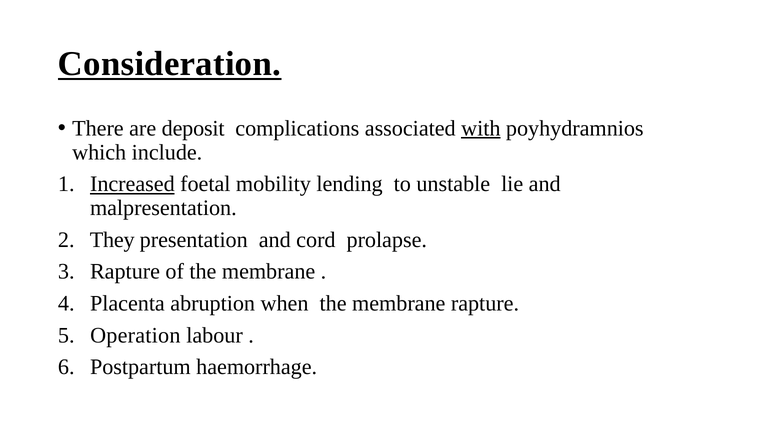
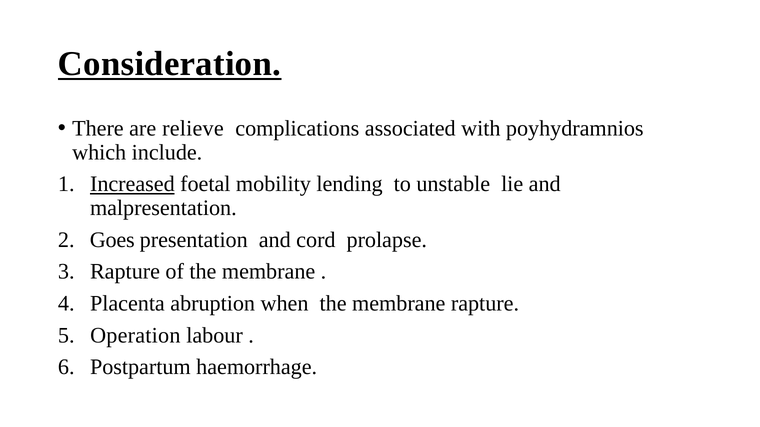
deposit: deposit -> relieve
with underline: present -> none
They: They -> Goes
